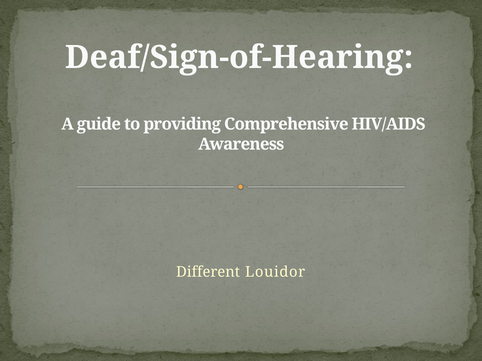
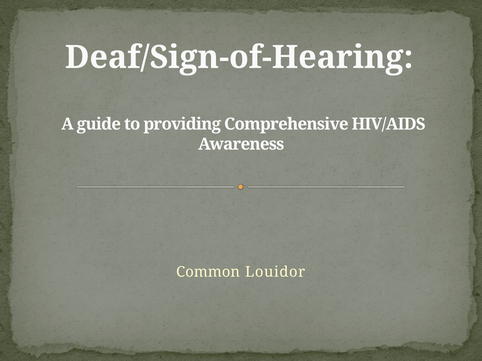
Different: Different -> Common
